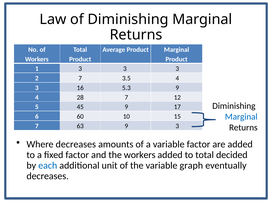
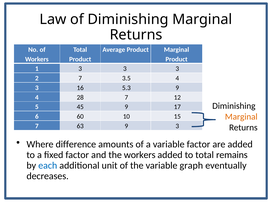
Marginal at (241, 117) colour: blue -> orange
Where decreases: decreases -> difference
decided: decided -> remains
